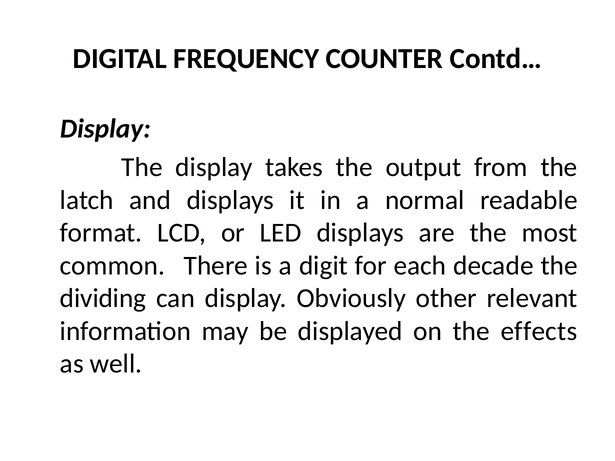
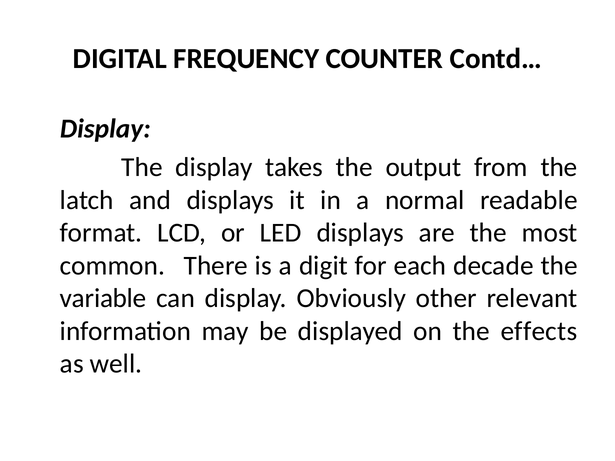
dividing: dividing -> variable
